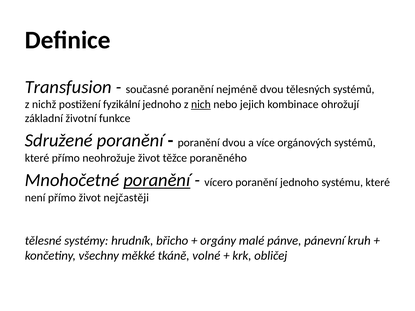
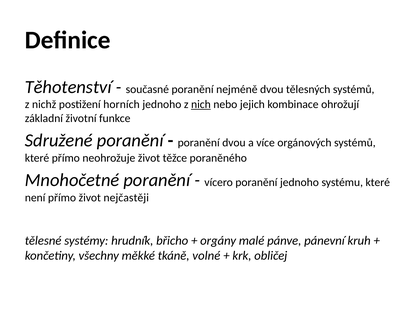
Transfusion: Transfusion -> Těhotenství
fyzikální: fyzikální -> horních
poranění at (157, 180) underline: present -> none
